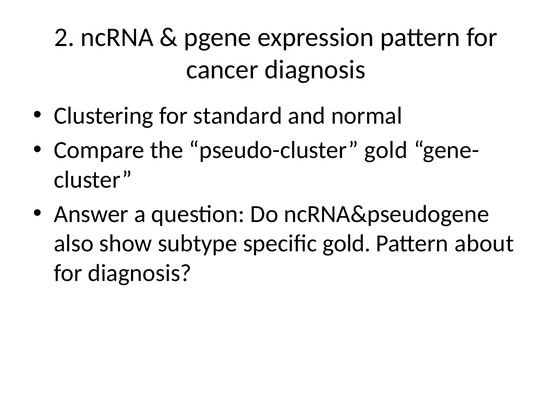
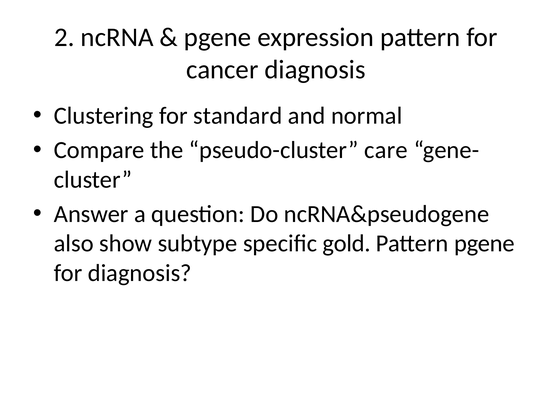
pseudo-cluster gold: gold -> care
Pattern about: about -> pgene
